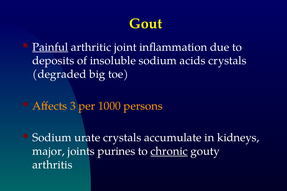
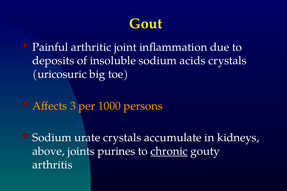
Painful underline: present -> none
degraded: degraded -> uricosuric
major: major -> above
